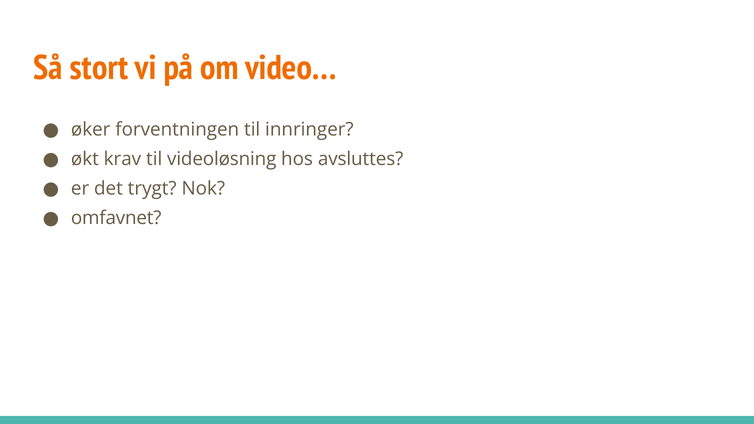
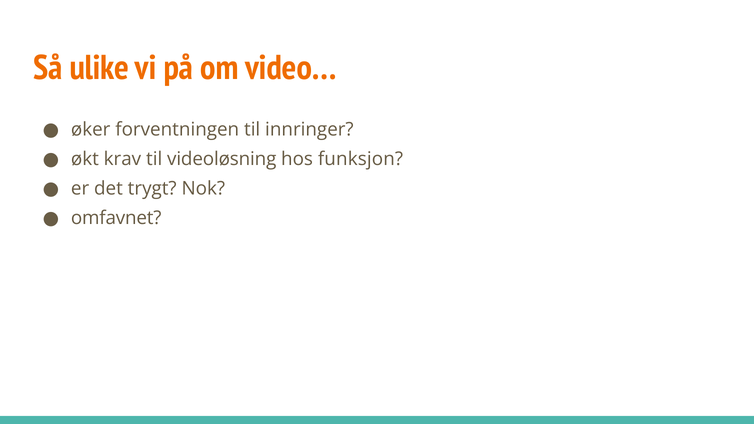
stort: stort -> ulike
avsluttes: avsluttes -> funksjon
